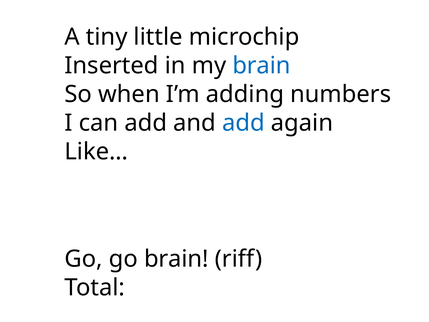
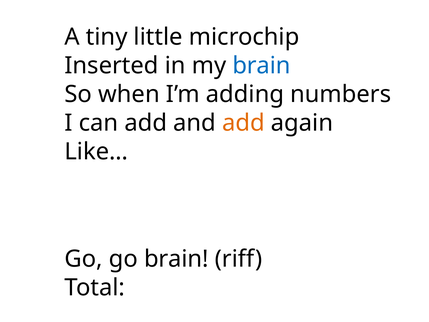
add at (243, 123) colour: blue -> orange
